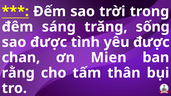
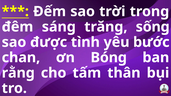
yêu được: được -> bước
Mien: Mien -> Bóng
